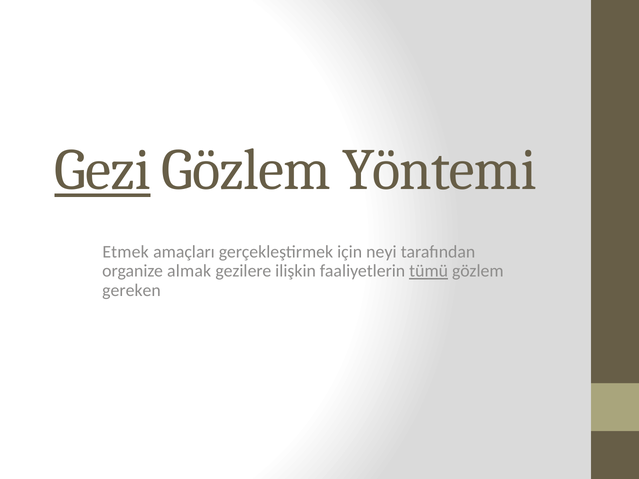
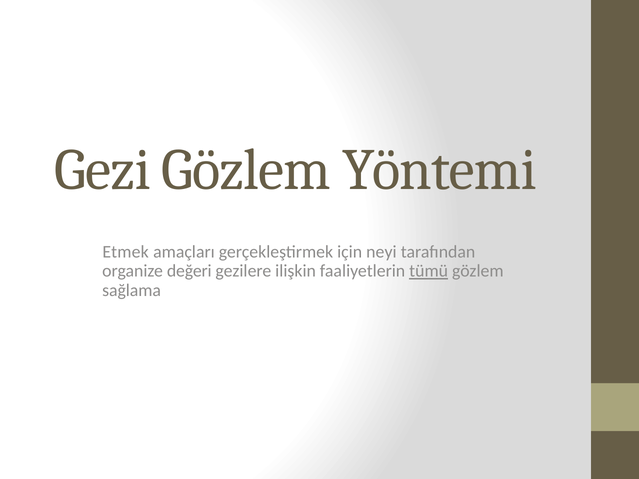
Gezi underline: present -> none
almak: almak -> değeri
gereken: gereken -> sağlama
